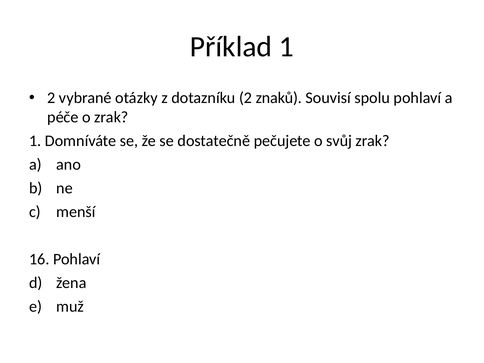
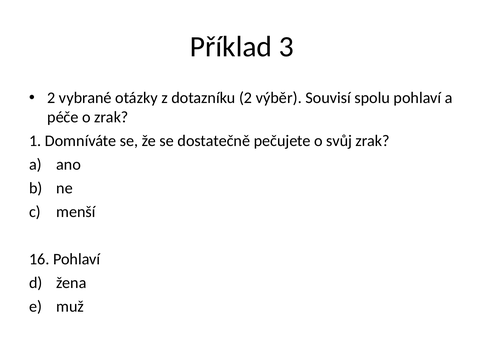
Příklad 1: 1 -> 3
znaků: znaků -> výběr
